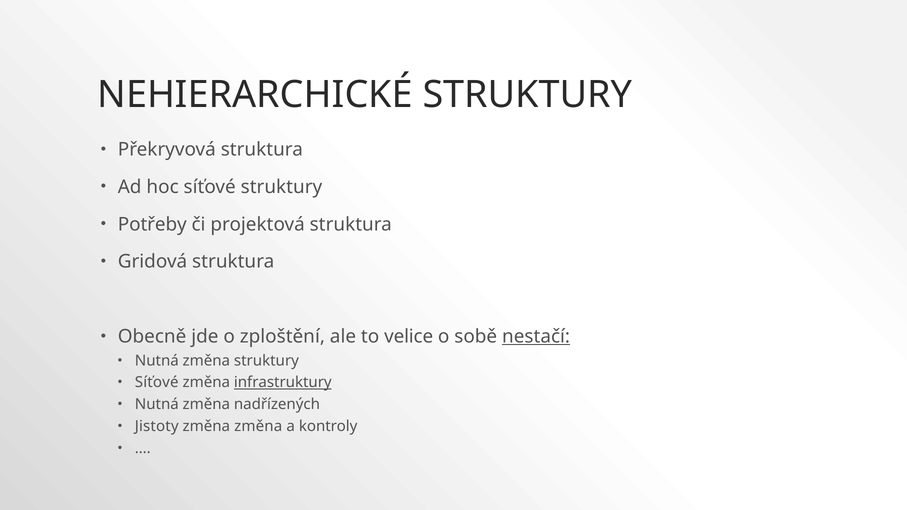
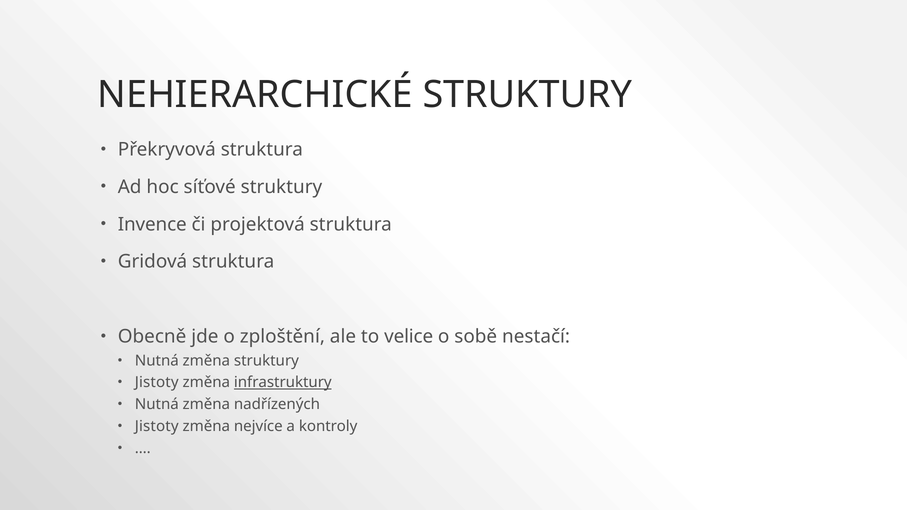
Potřeby: Potřeby -> Invence
nestačí underline: present -> none
Síťové at (157, 383): Síťové -> Jistoty
změna změna: změna -> nejvíce
